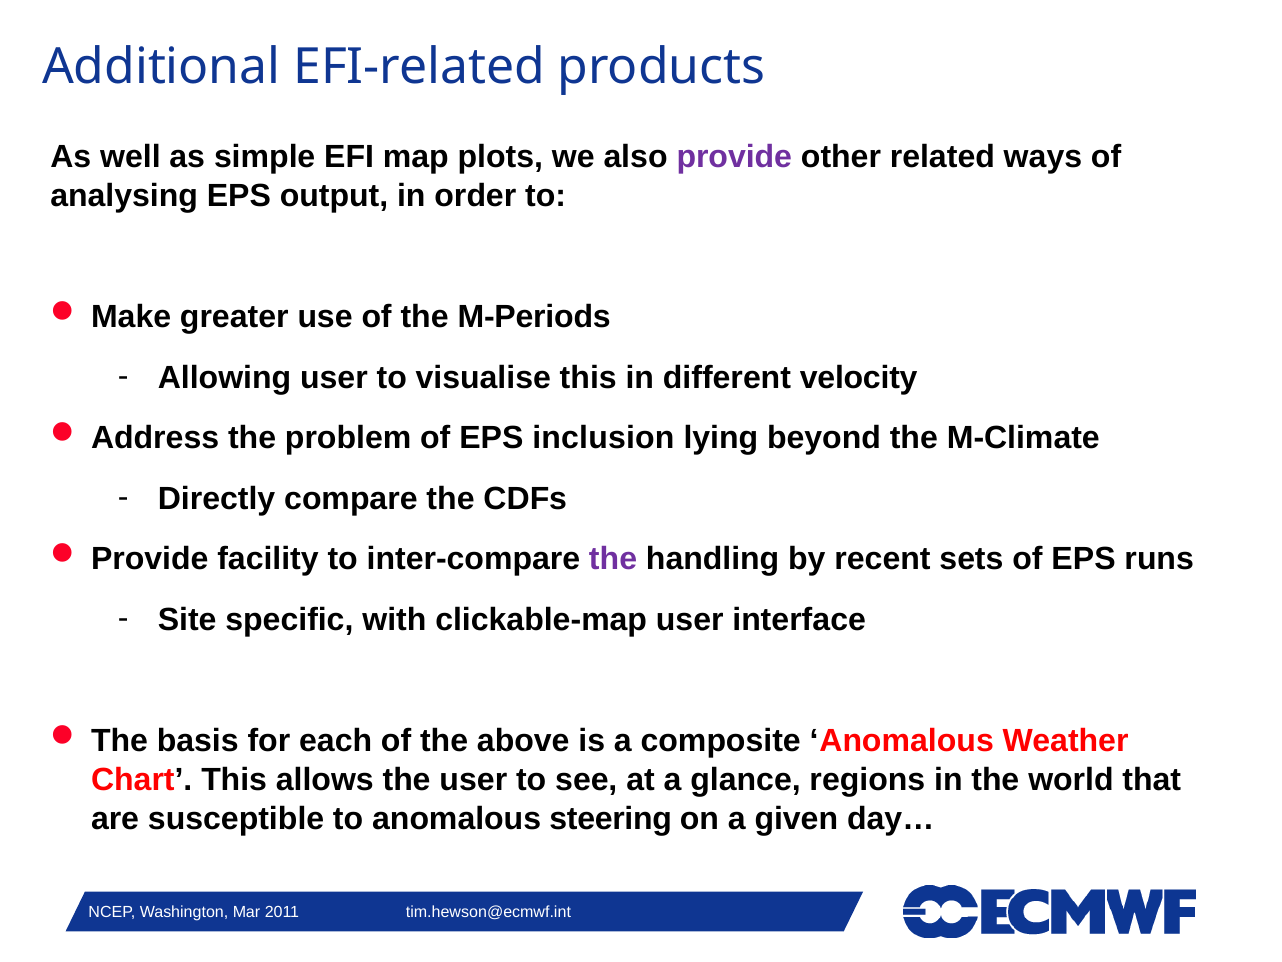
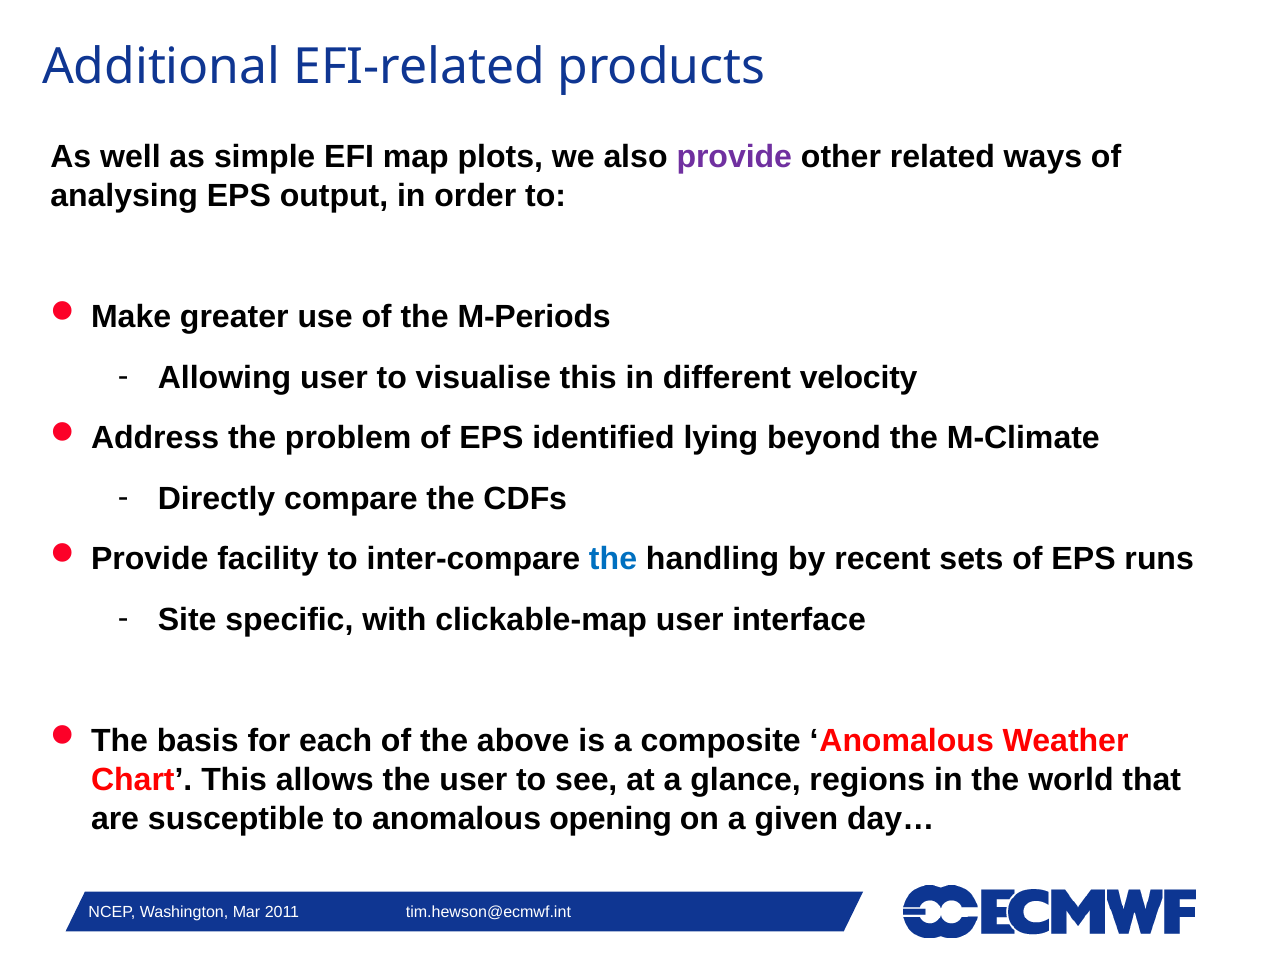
inclusion: inclusion -> identified
the at (613, 559) colour: purple -> blue
steering: steering -> opening
